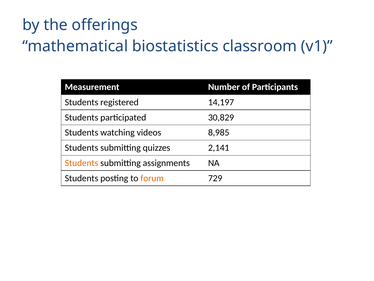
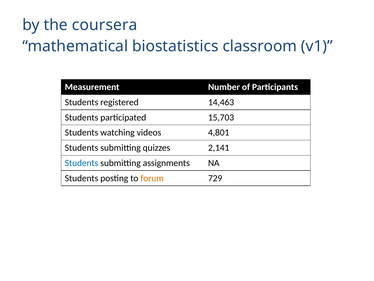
offerings: offerings -> coursera
14,197: 14,197 -> 14,463
30,829: 30,829 -> 15,703
8,985: 8,985 -> 4,801
Students at (82, 163) colour: orange -> blue
